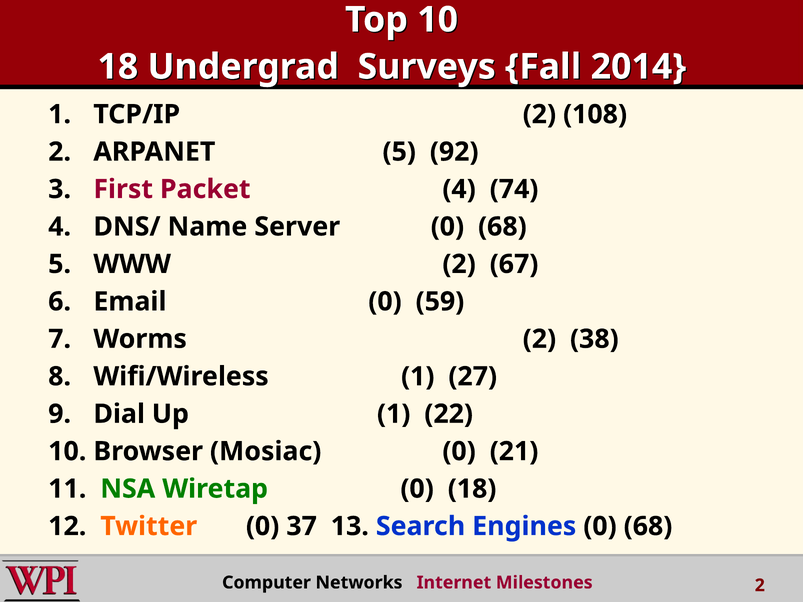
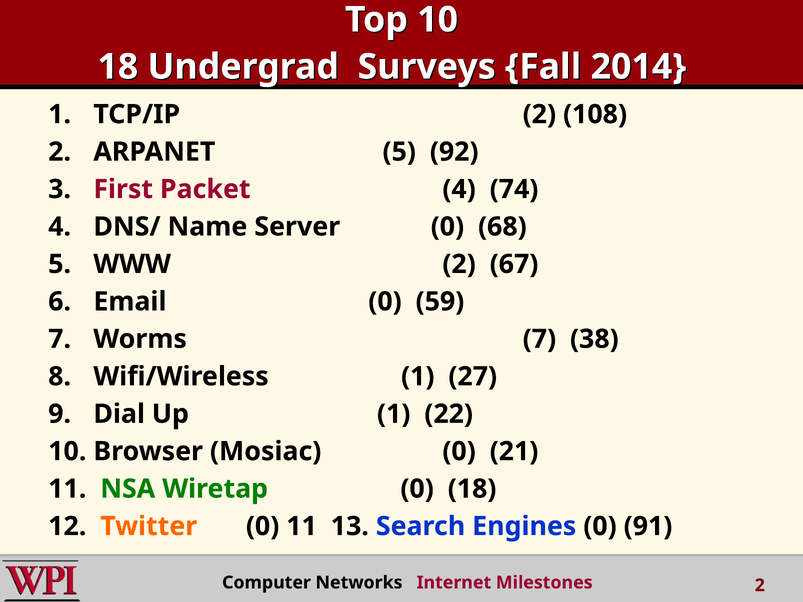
Worms 2: 2 -> 7
0 37: 37 -> 11
Engines 0 68: 68 -> 91
